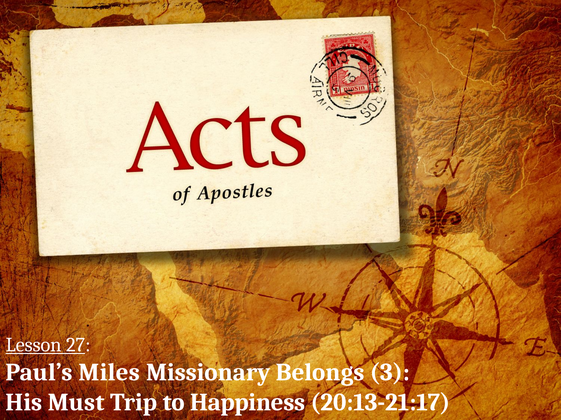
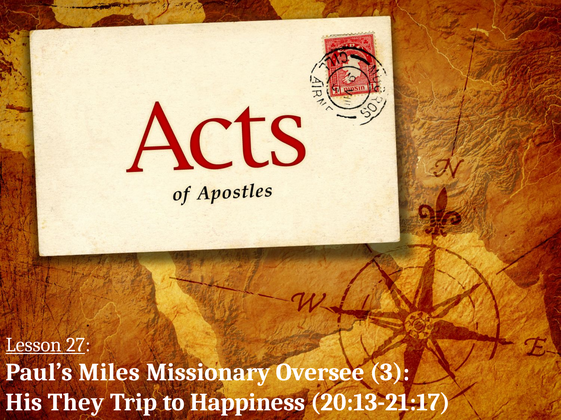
Belongs: Belongs -> Oversee
Must: Must -> They
